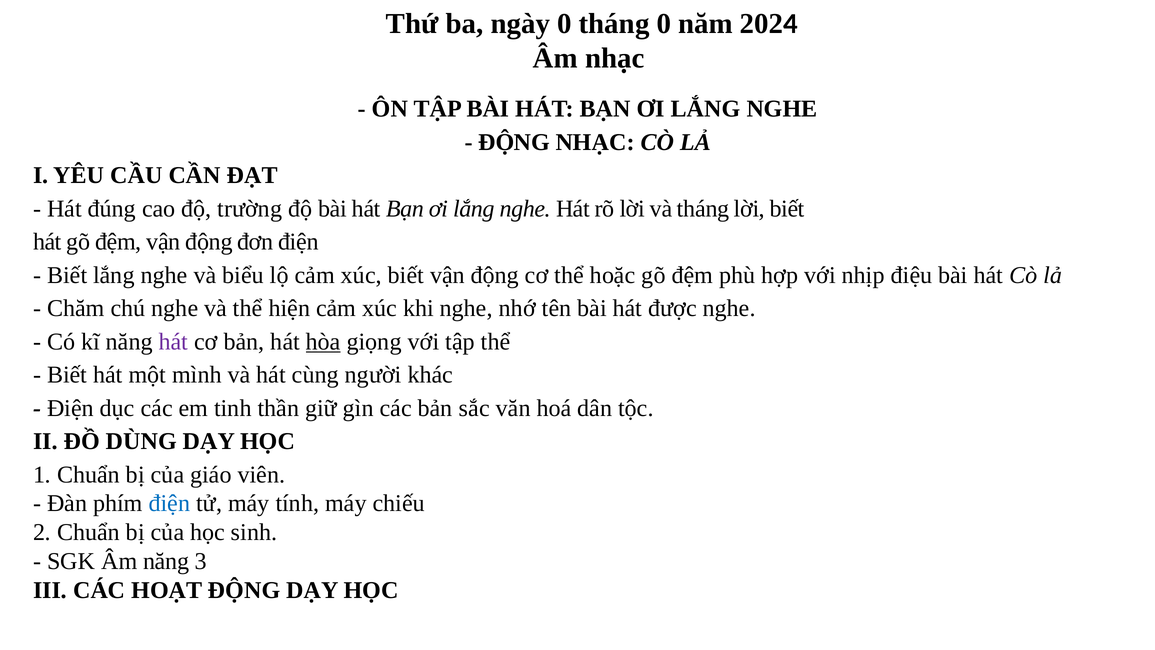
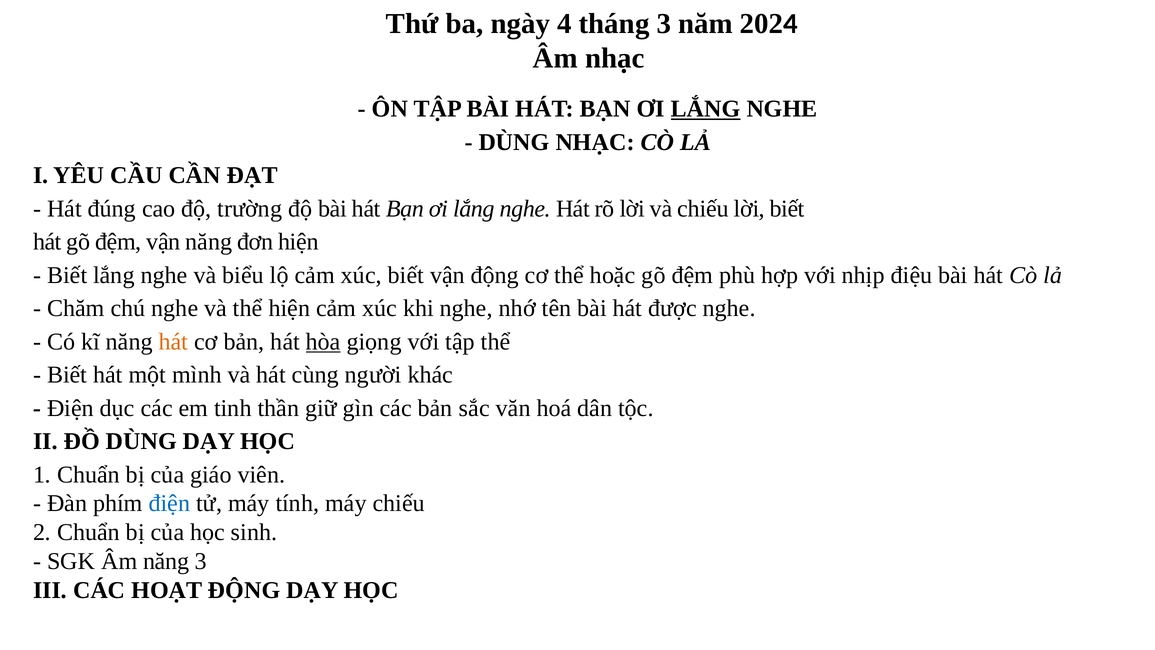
ngày 0: 0 -> 4
tháng 0: 0 -> 3
LẮNG at (706, 109) underline: none -> present
ĐỘNG at (514, 142): ĐỘNG -> DÙNG
và tháng: tháng -> chiếu
đệm vận động: động -> năng
đơn điện: điện -> hiện
hát at (173, 341) colour: purple -> orange
